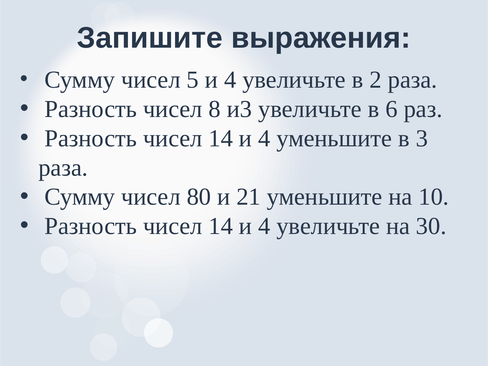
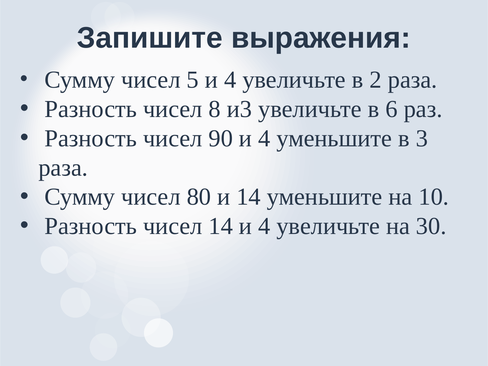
14 at (221, 138): 14 -> 90
и 21: 21 -> 14
